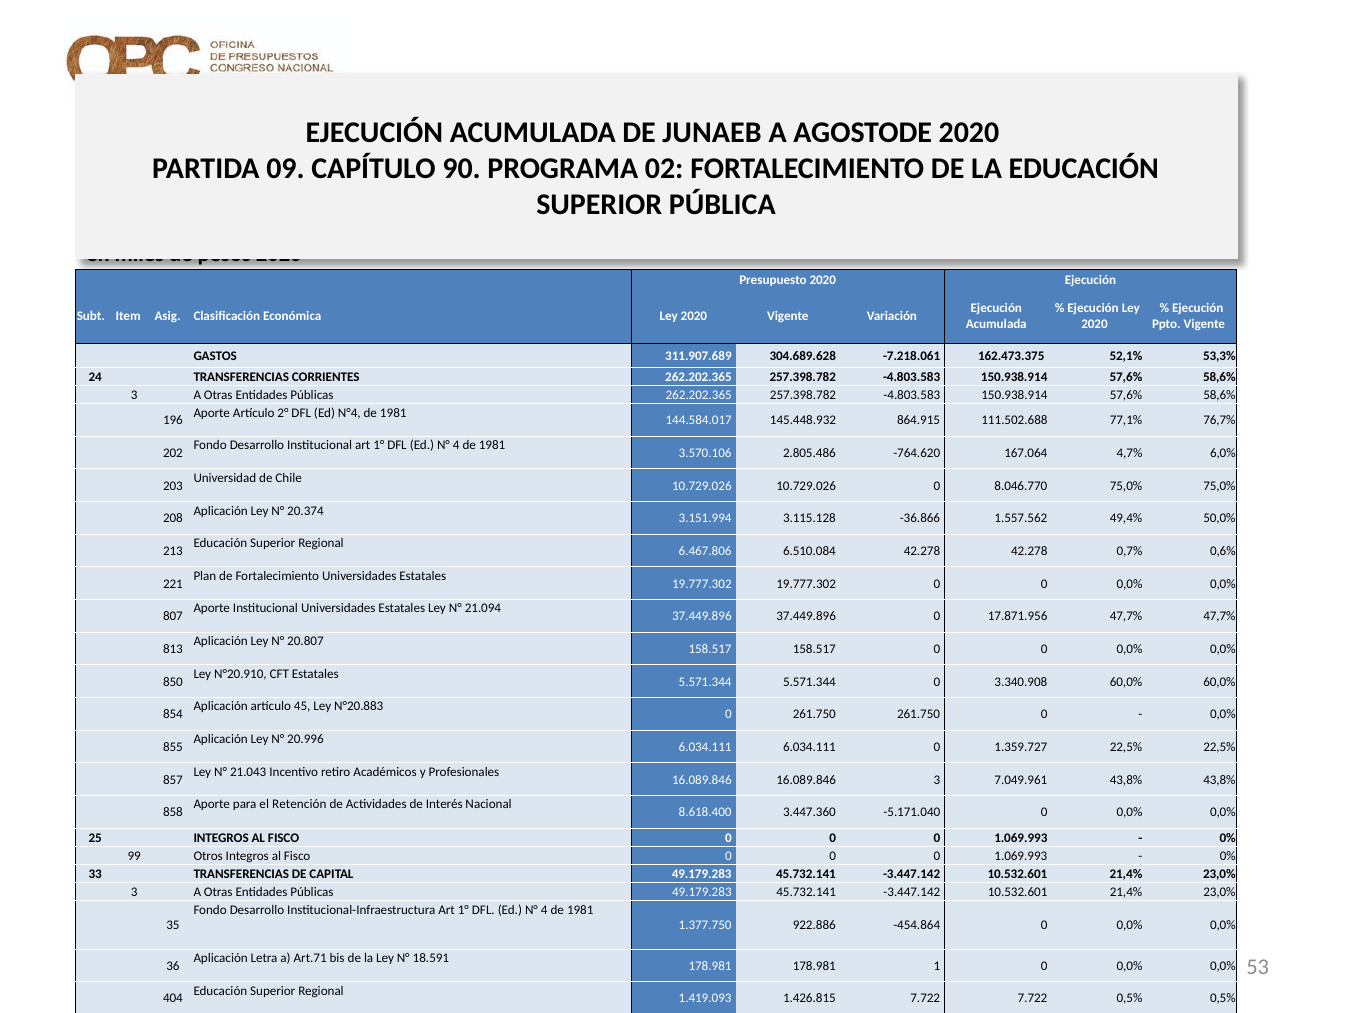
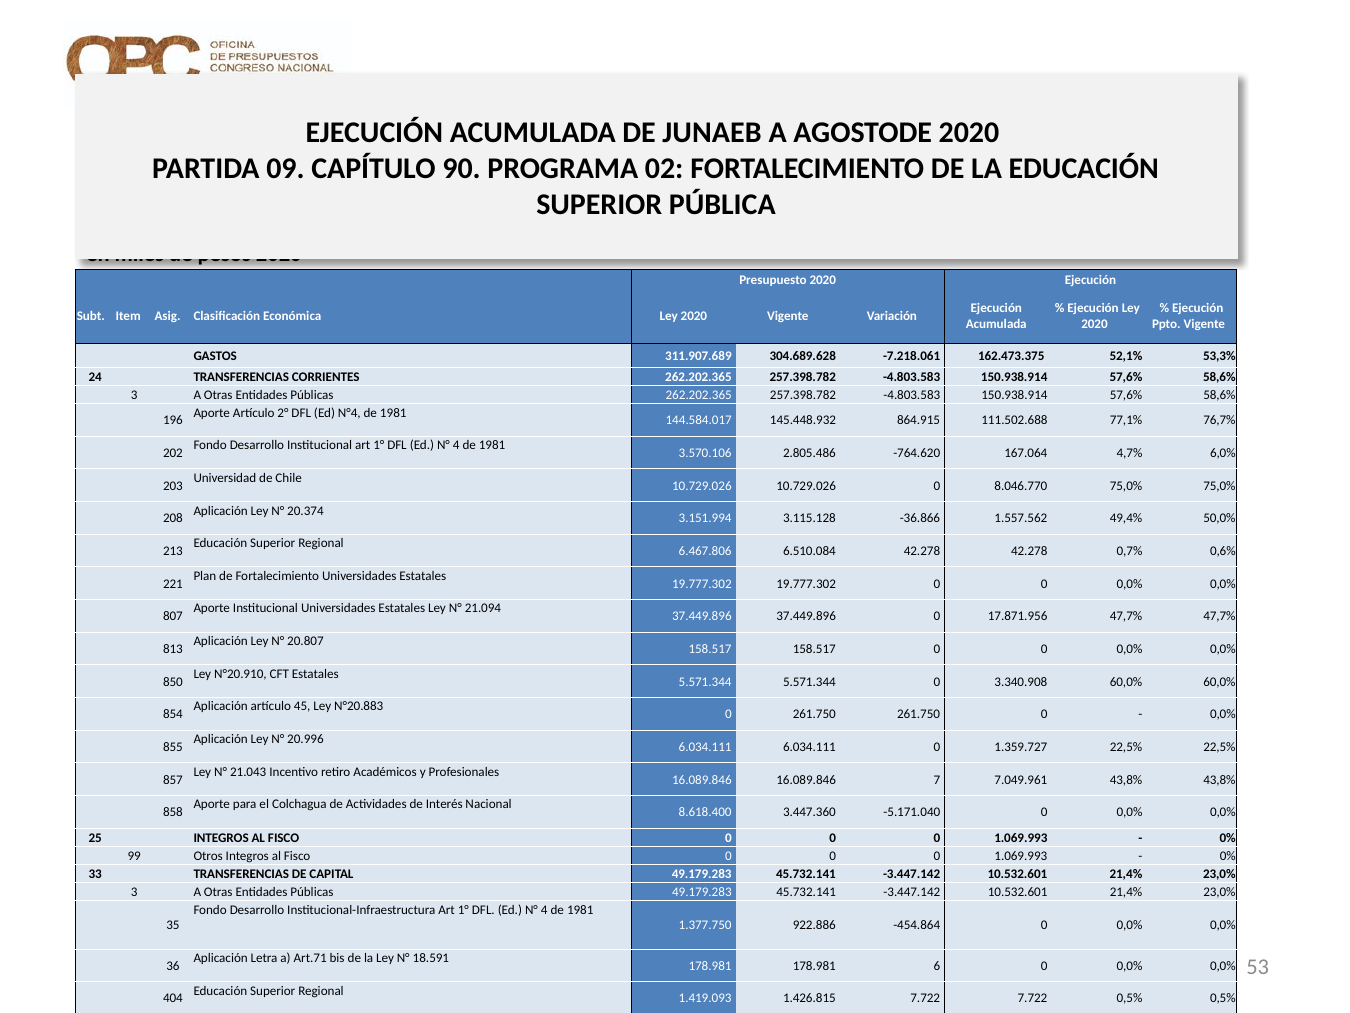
16.089.846 3: 3 -> 7
Retención: Retención -> Colchagua
1: 1 -> 6
